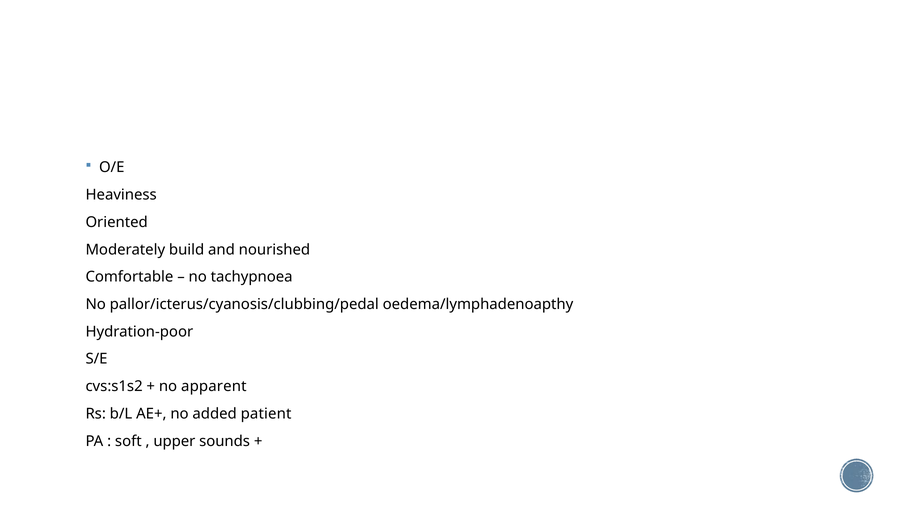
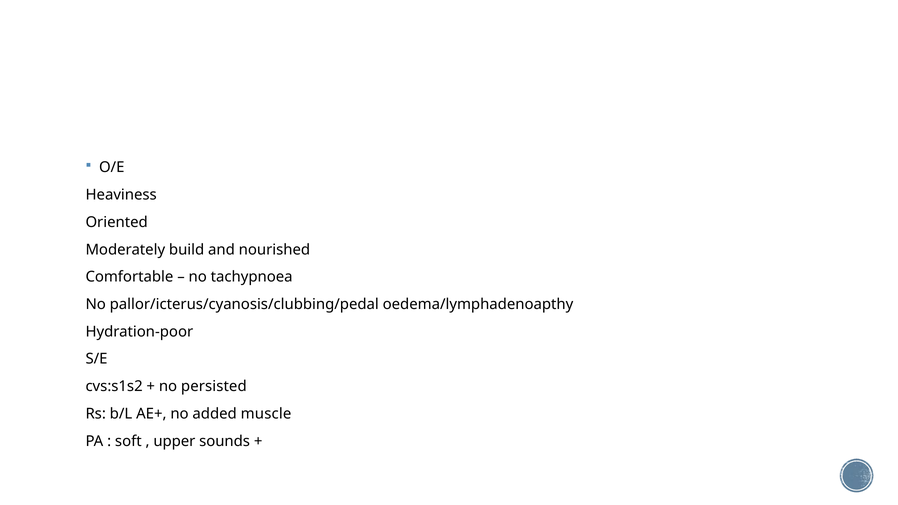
apparent: apparent -> persisted
patient: patient -> muscle
